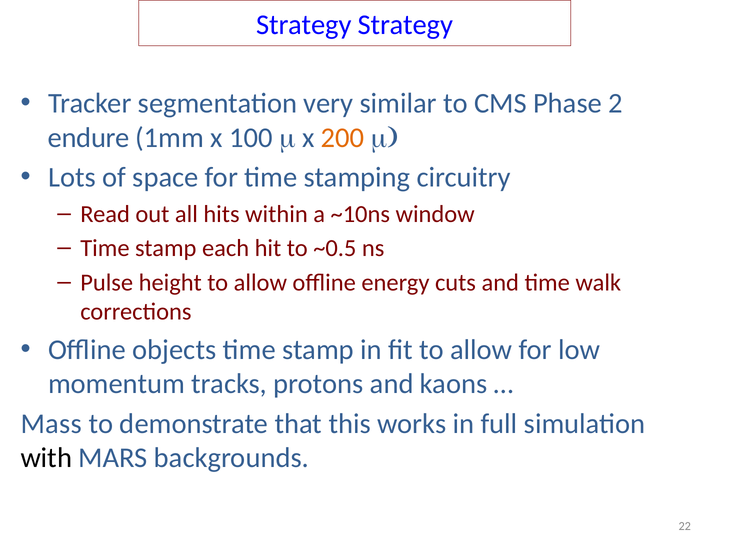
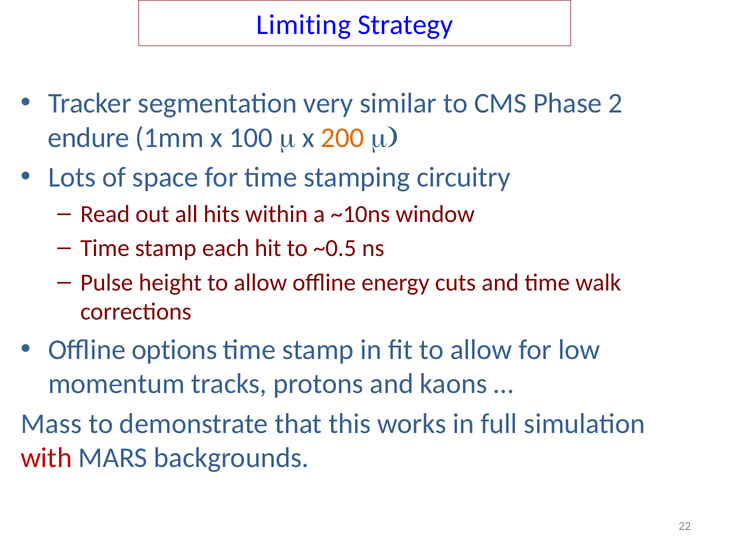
Strategy at (304, 25): Strategy -> Limiting
objects: objects -> options
with colour: black -> red
